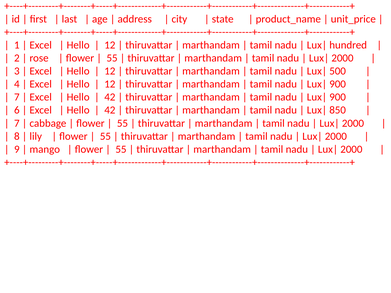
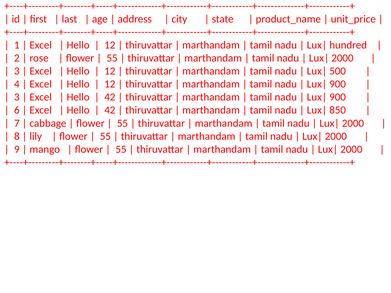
7 at (17, 97): 7 -> 3
